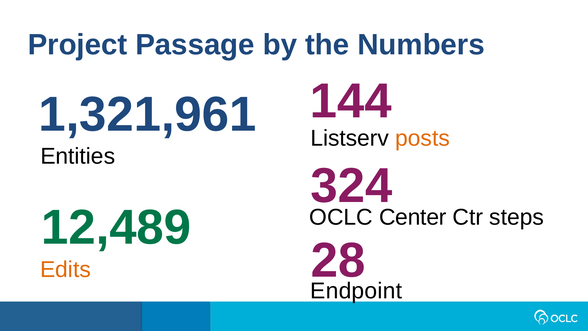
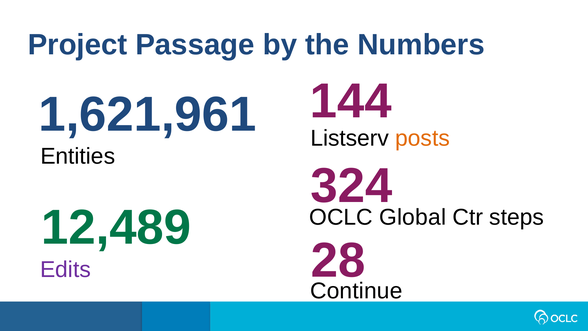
1,321,961: 1,321,961 -> 1,621,961
Center: Center -> Global
Edits colour: orange -> purple
Endpoint: Endpoint -> Continue
